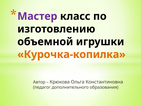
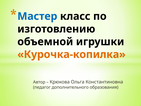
Мастер colour: purple -> blue
